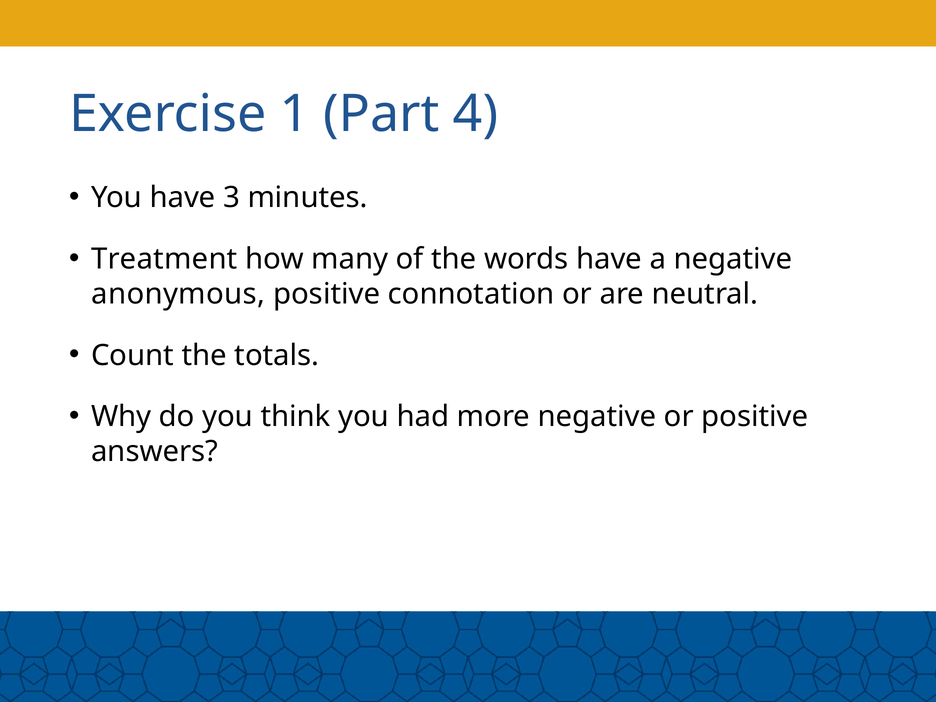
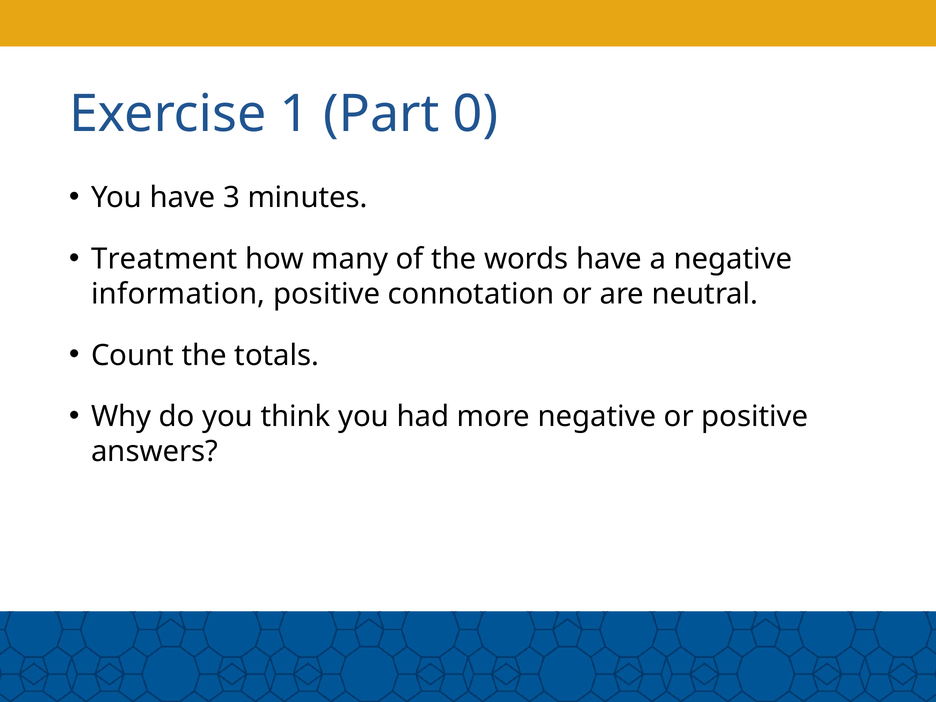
4: 4 -> 0
anonymous: anonymous -> information
